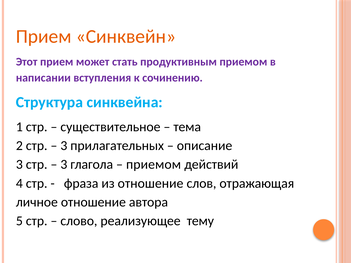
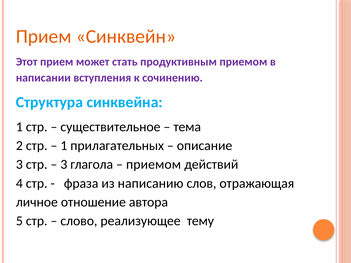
3 at (64, 146): 3 -> 1
из отношение: отношение -> написанию
